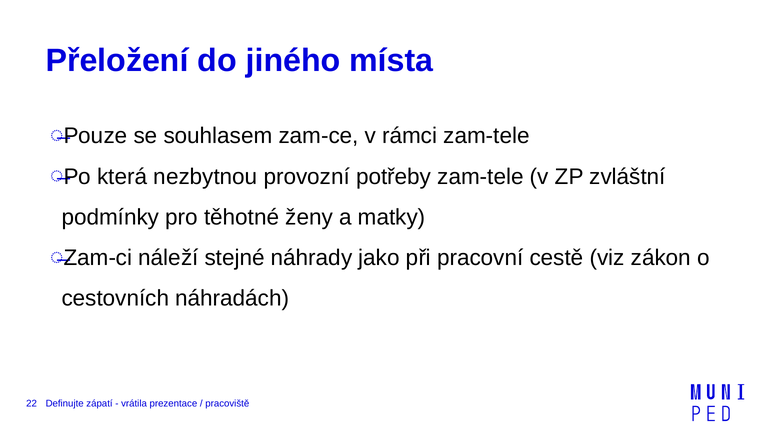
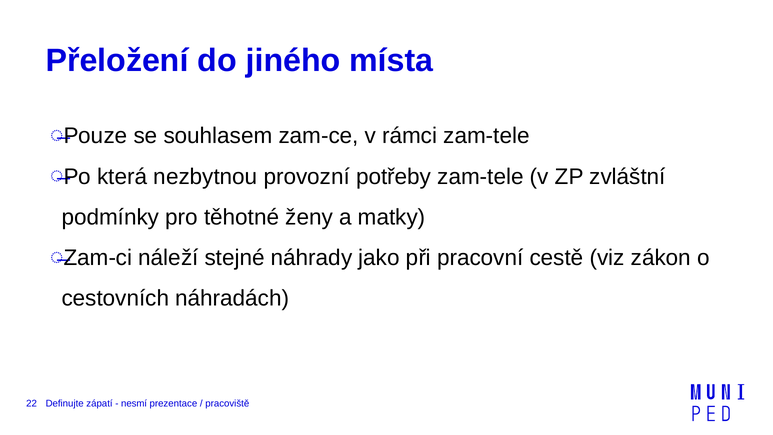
vrátila: vrátila -> nesmí
